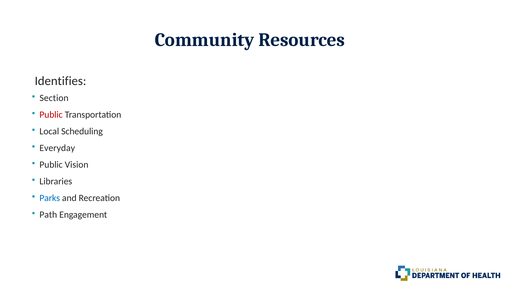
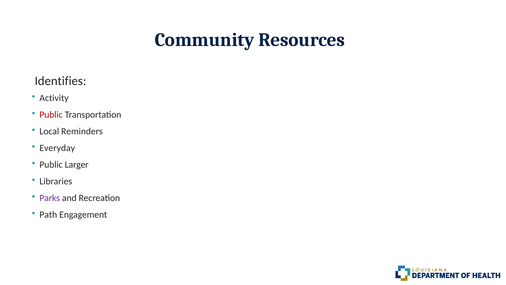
Section: Section -> Activity
Scheduling: Scheduling -> Reminders
Vision: Vision -> Larger
Parks colour: blue -> purple
